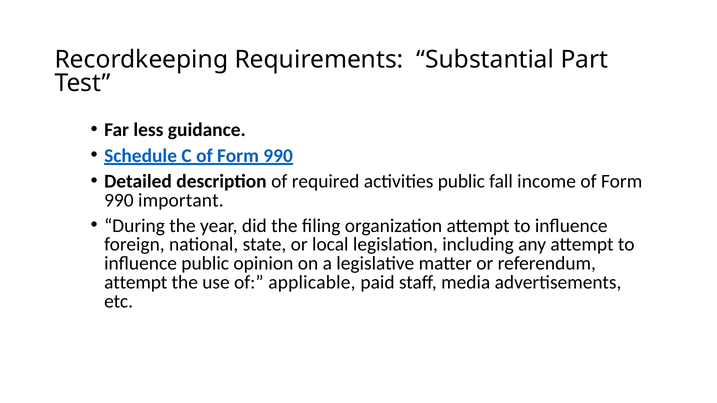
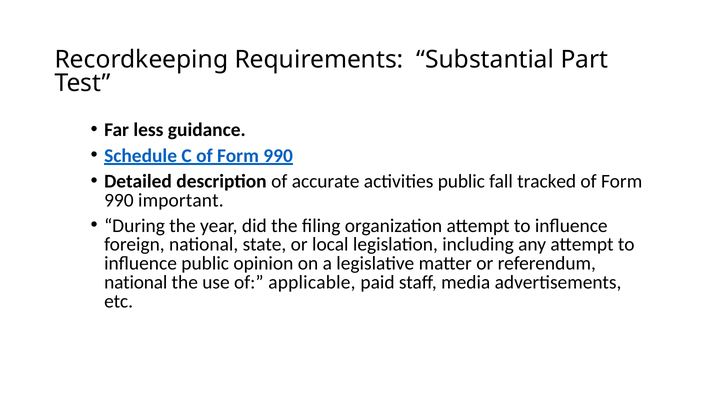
required: required -> accurate
income: income -> tracked
attempt at (136, 282): attempt -> national
